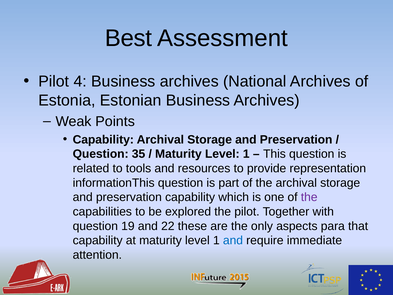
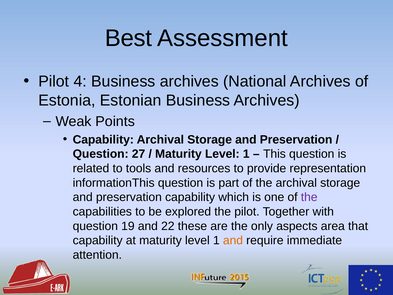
35: 35 -> 27
para: para -> area
and at (233, 240) colour: blue -> orange
